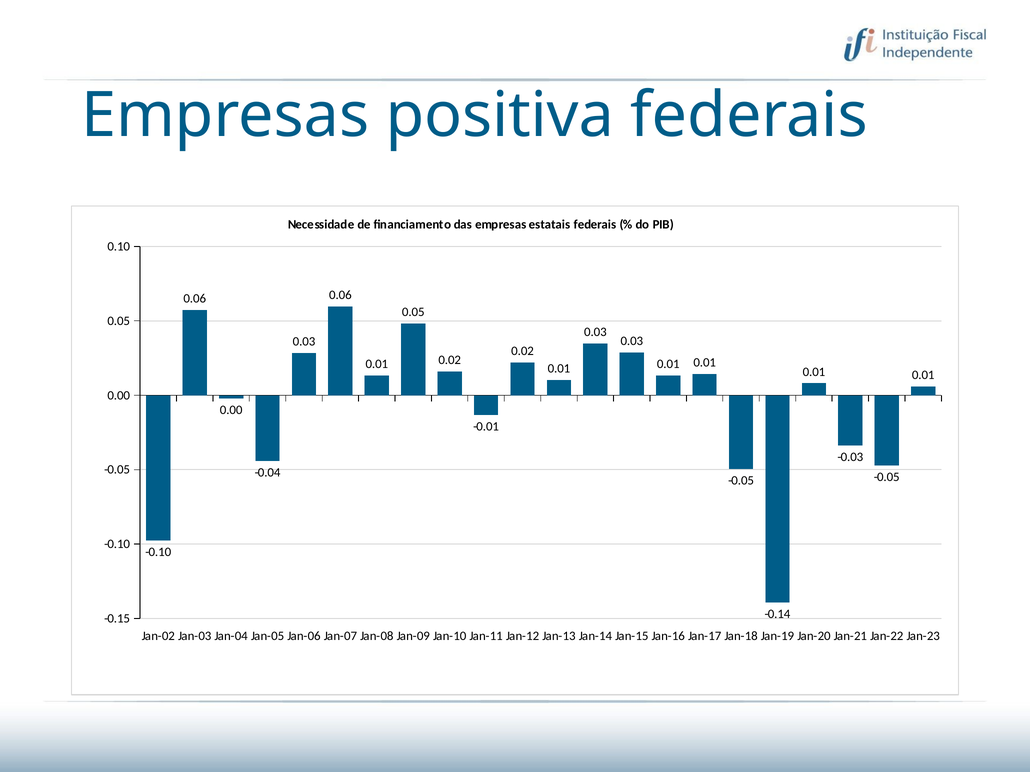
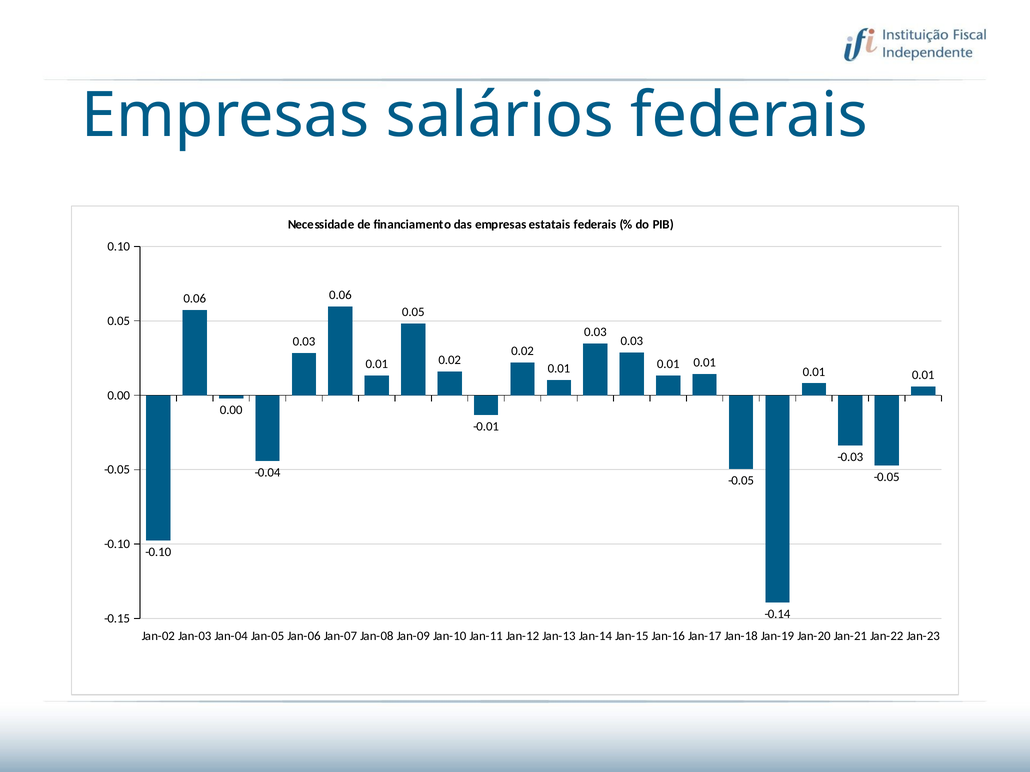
positiva: positiva -> salários
